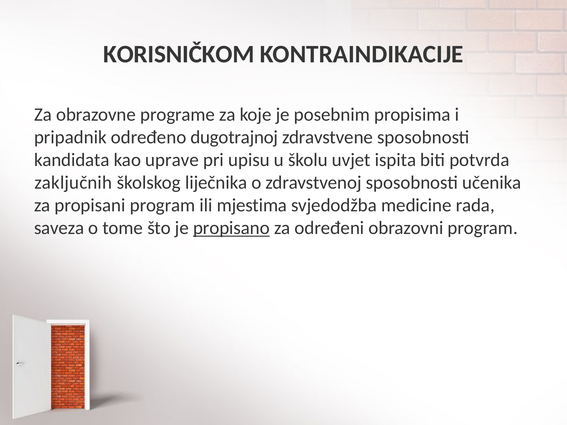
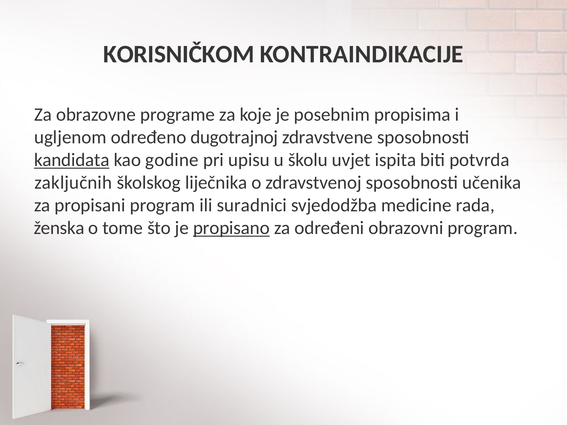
pripadnik: pripadnik -> ugljenom
kandidata underline: none -> present
uprave: uprave -> godine
mjestima: mjestima -> suradnici
saveza: saveza -> ženska
